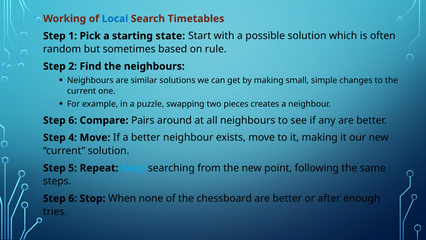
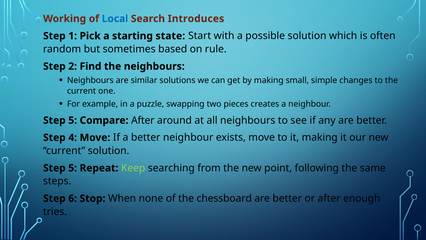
Timetables: Timetables -> Introduces
6 at (73, 120): 6 -> 5
Compare Pairs: Pairs -> After
Keep colour: light blue -> light green
